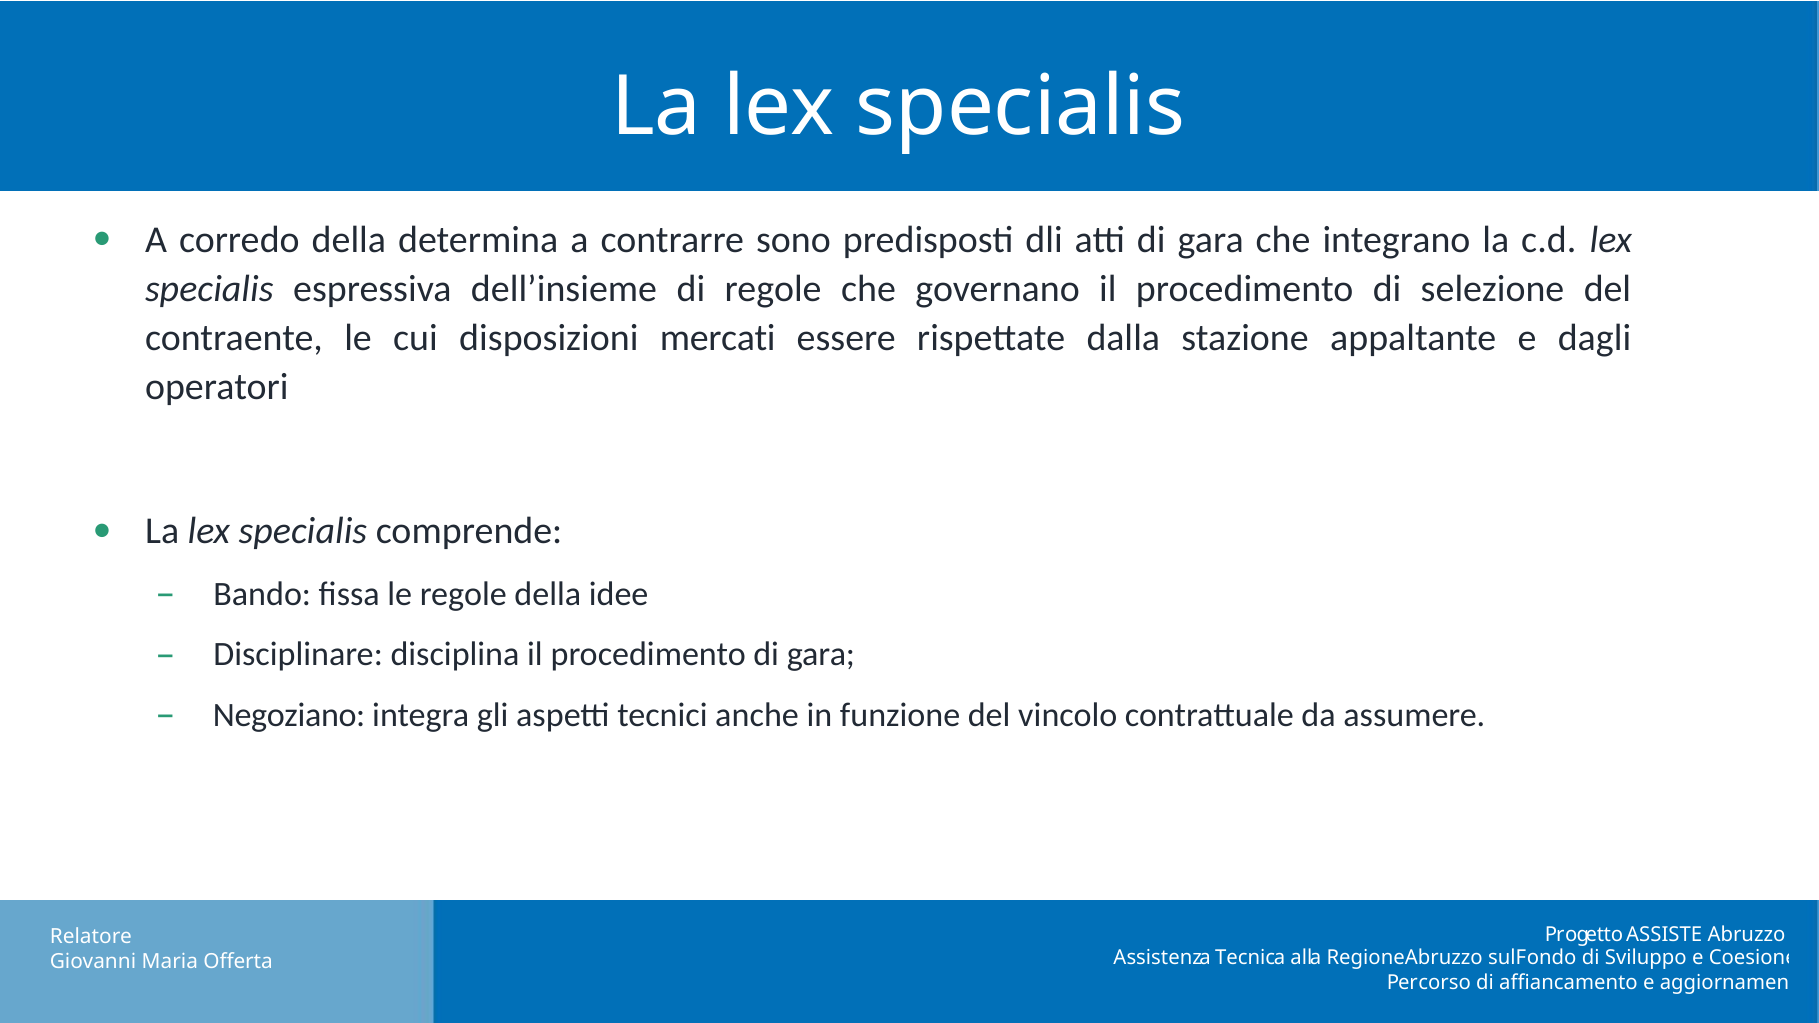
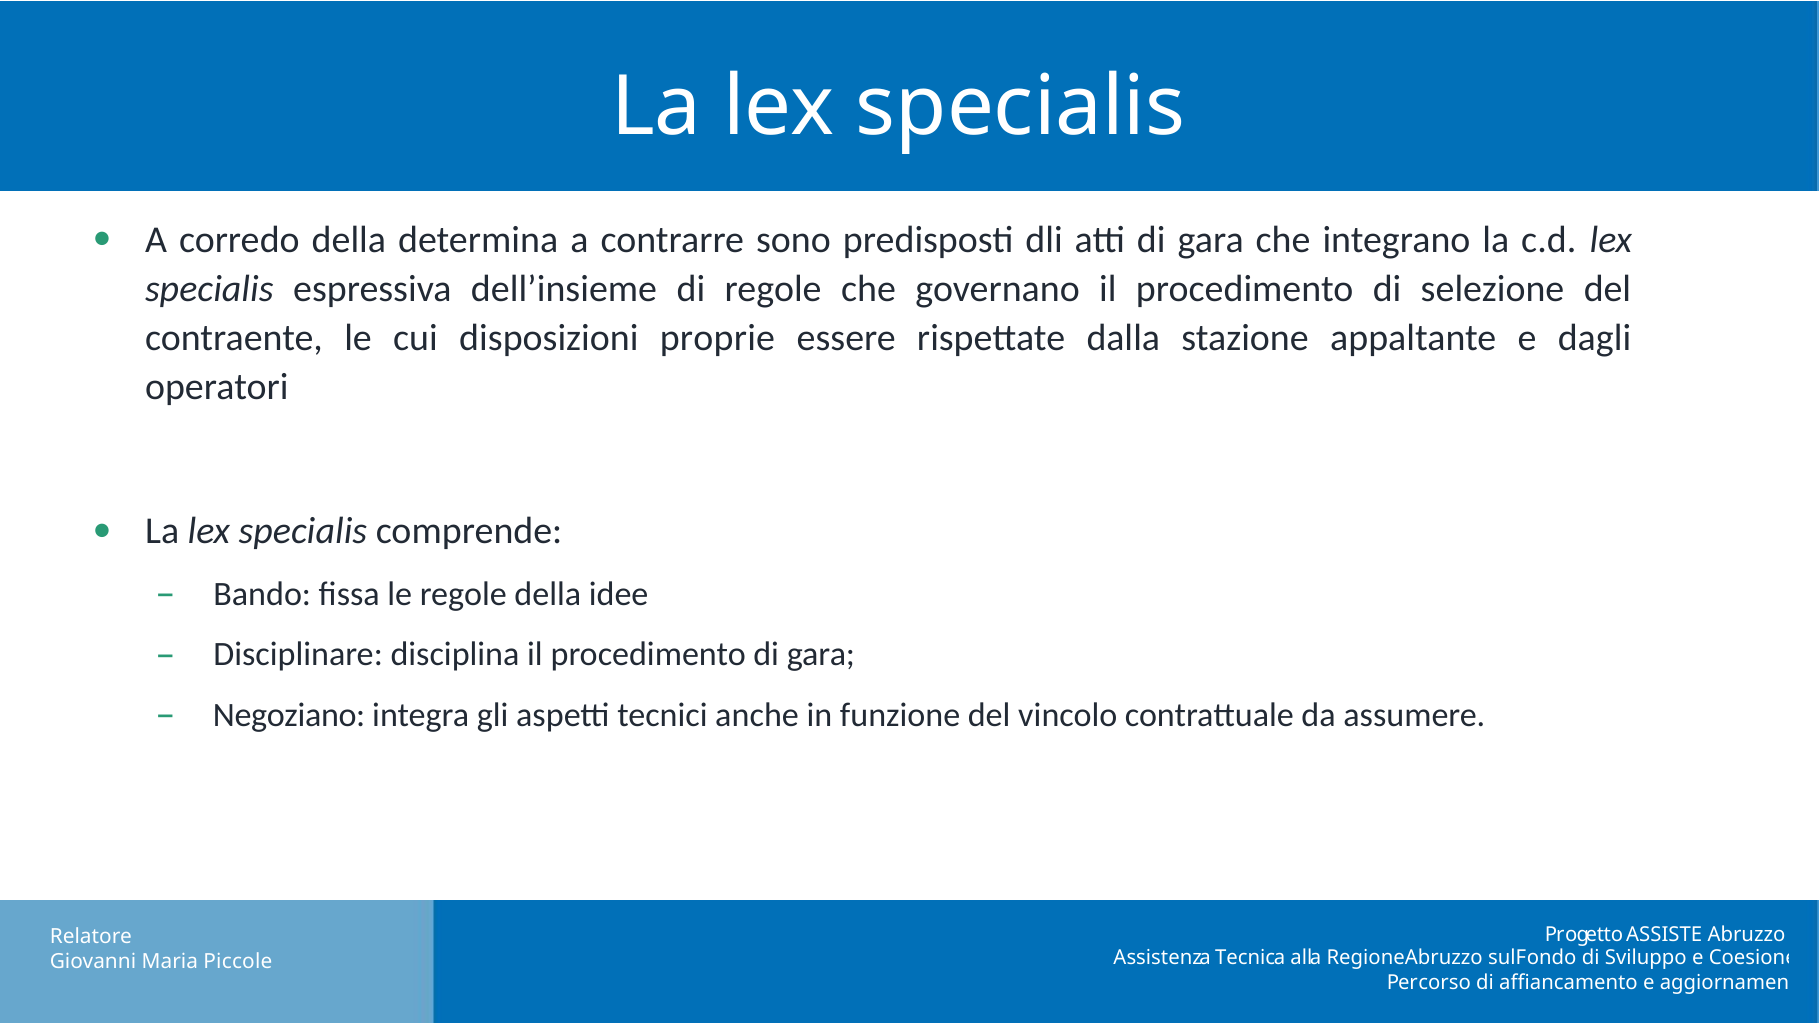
mercati: mercati -> proprie
Offerta: Offerta -> Piccole
